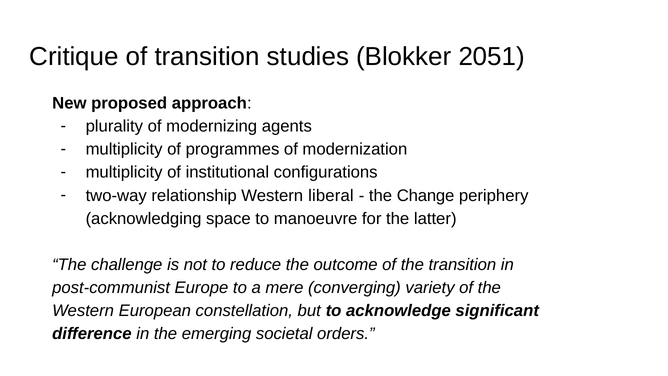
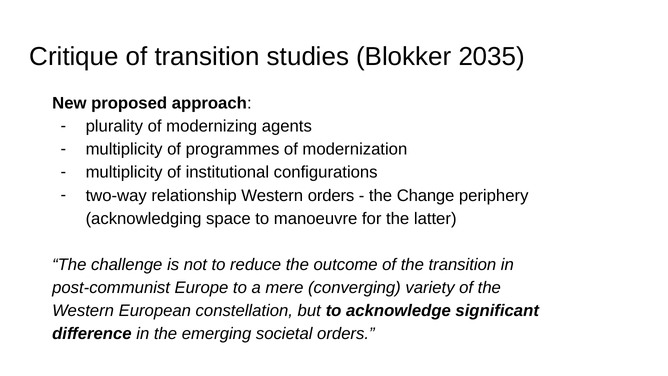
2051: 2051 -> 2035
Western liberal: liberal -> orders
